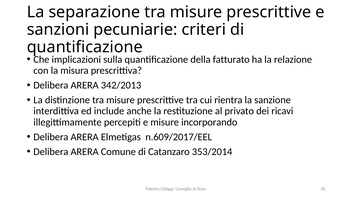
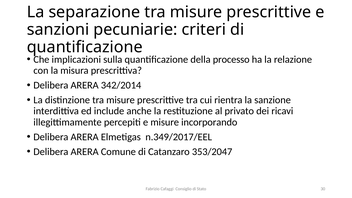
fatturato: fatturato -> processo
342/2013: 342/2013 -> 342/2014
n.609/2017/EEL: n.609/2017/EEL -> n.349/2017/EEL
353/2014: 353/2014 -> 353/2047
